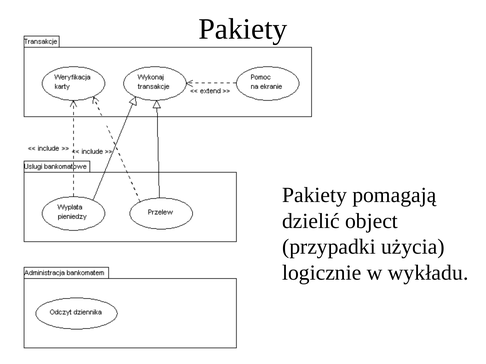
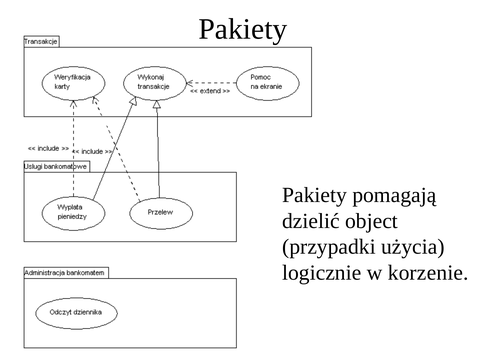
wykładu: wykładu -> korzenie
